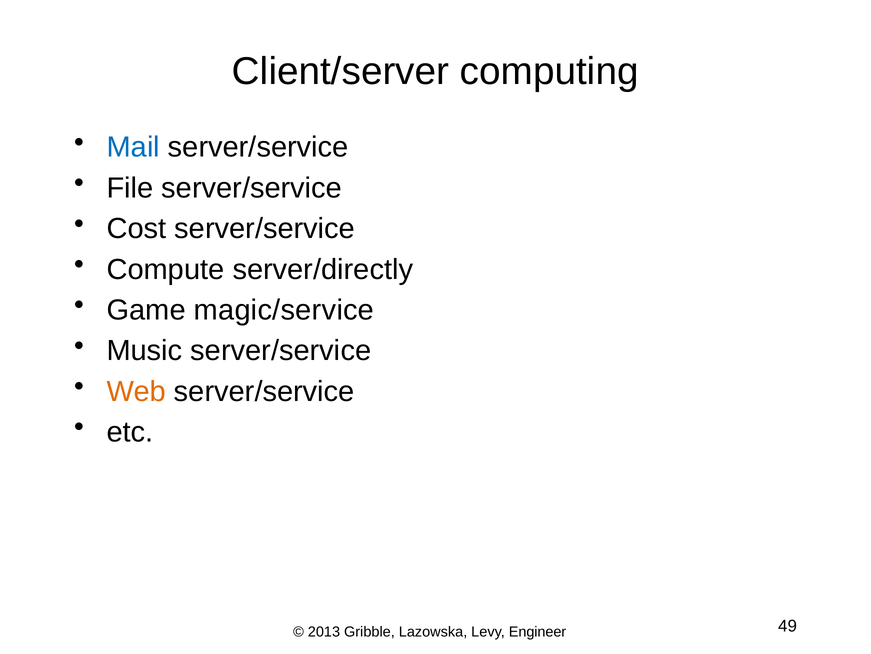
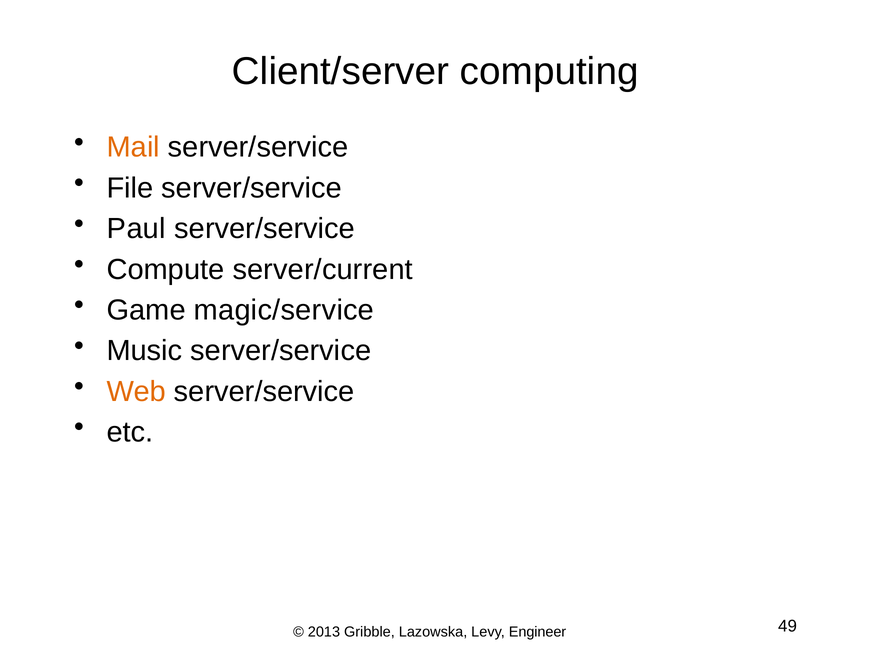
Mail colour: blue -> orange
Cost: Cost -> Paul
server/directly: server/directly -> server/current
